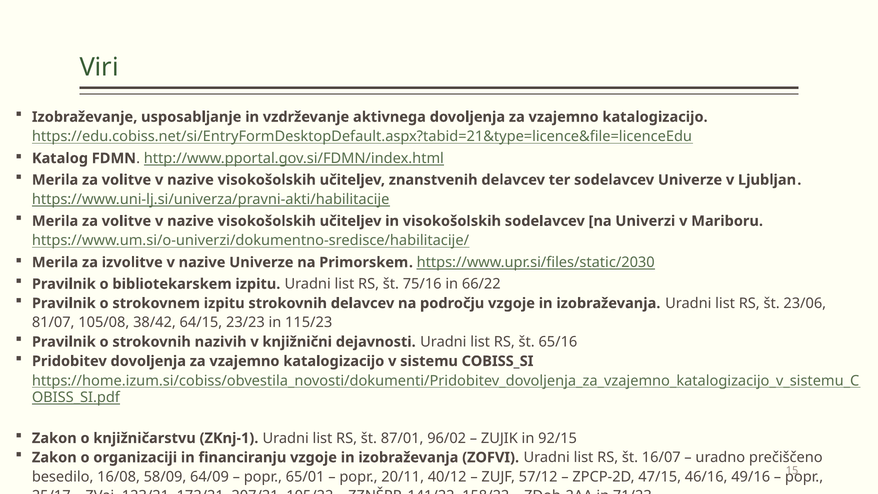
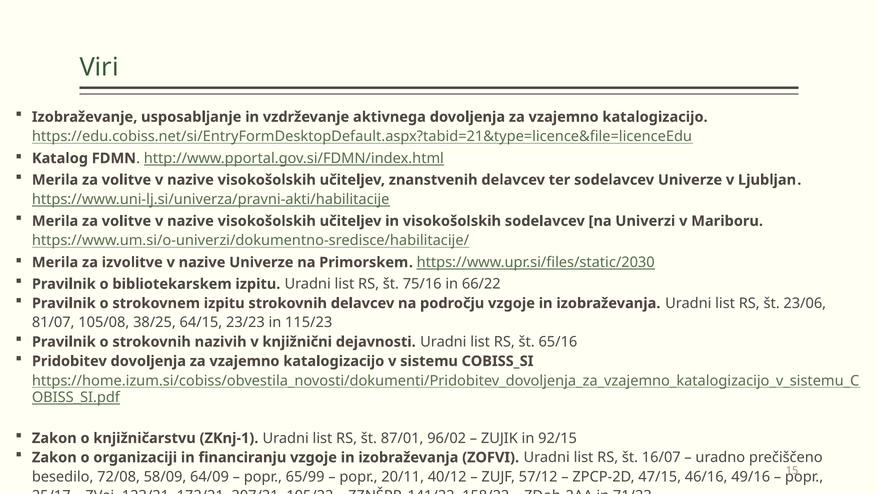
38/42: 38/42 -> 38/25
16/08: 16/08 -> 72/08
65/01: 65/01 -> 65/99
